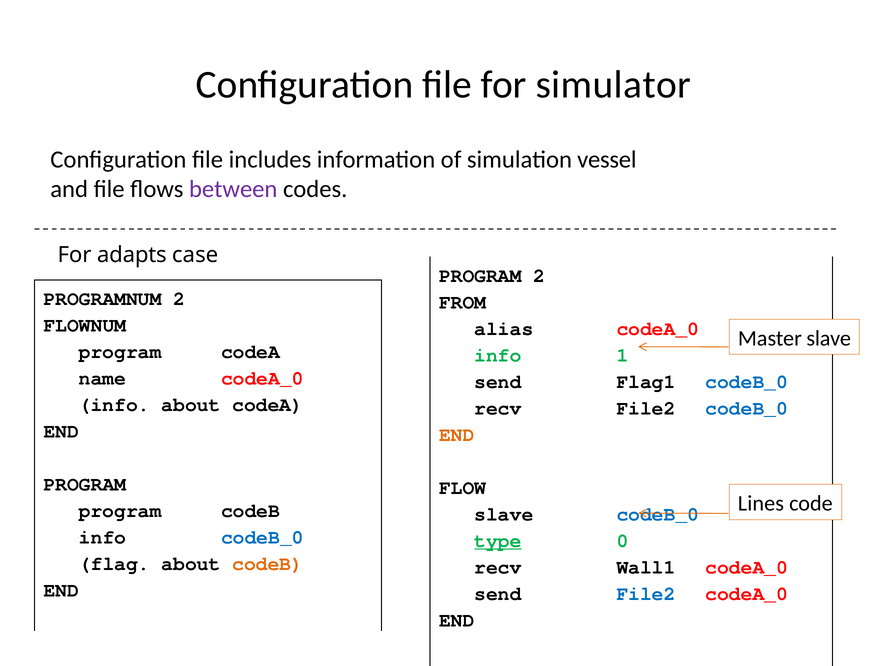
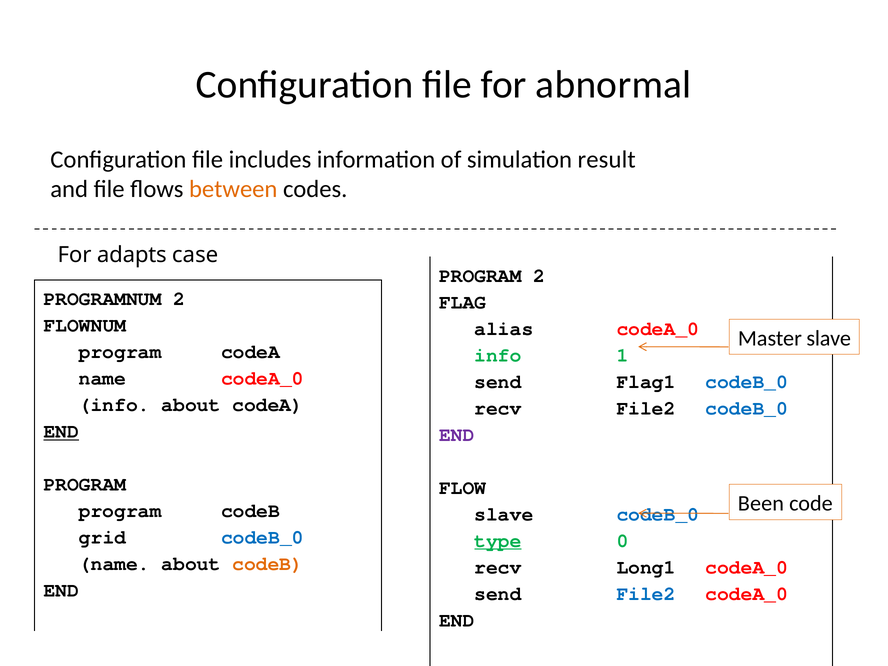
simulator: simulator -> abnormal
vessel: vessel -> result
between colour: purple -> orange
FROM: FROM -> FLAG
END at (61, 431) underline: none -> present
END at (457, 435) colour: orange -> purple
Lines: Lines -> Been
info at (103, 537): info -> grid
flag at (114, 564): flag -> name
Wall1: Wall1 -> Long1
